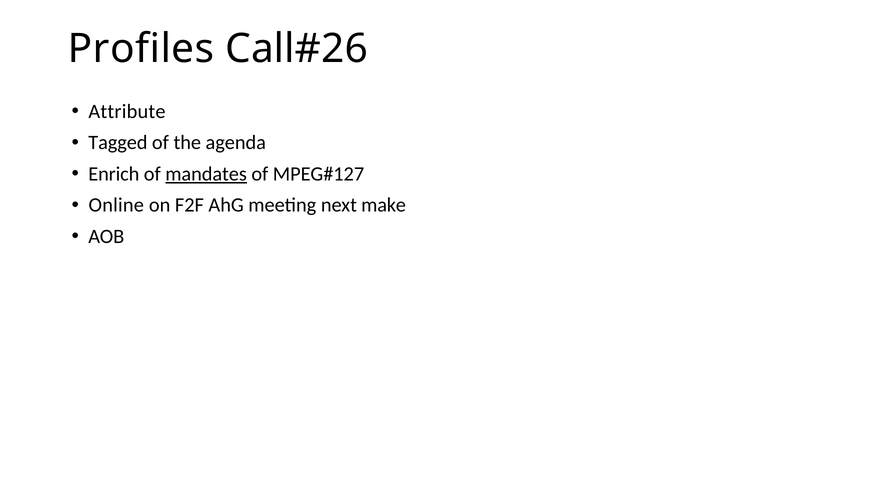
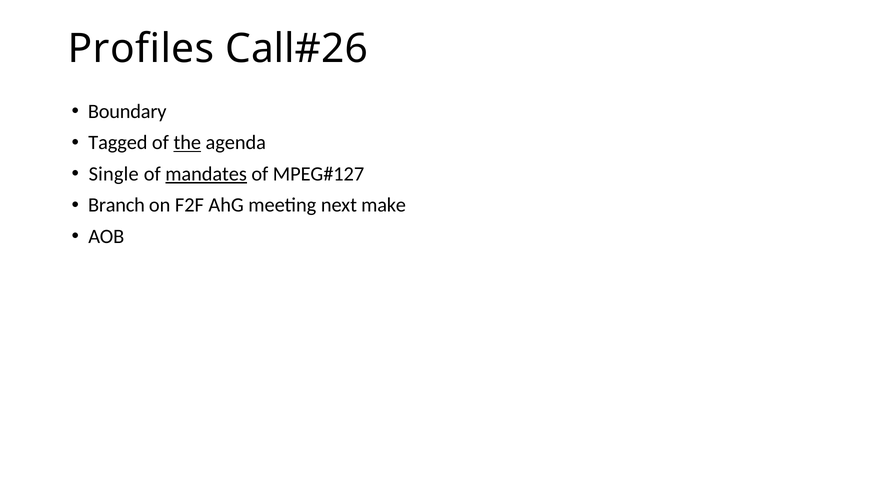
Attribute: Attribute -> Boundary
the underline: none -> present
Enrich: Enrich -> Single
Online: Online -> Branch
